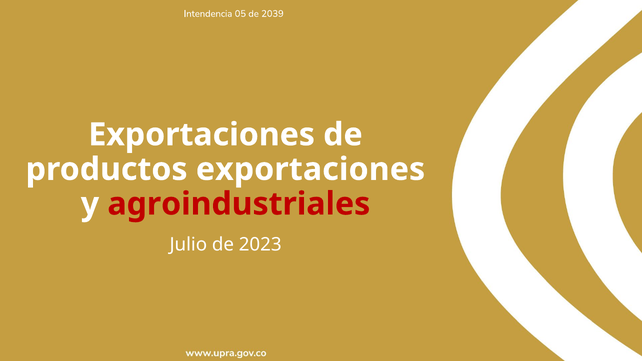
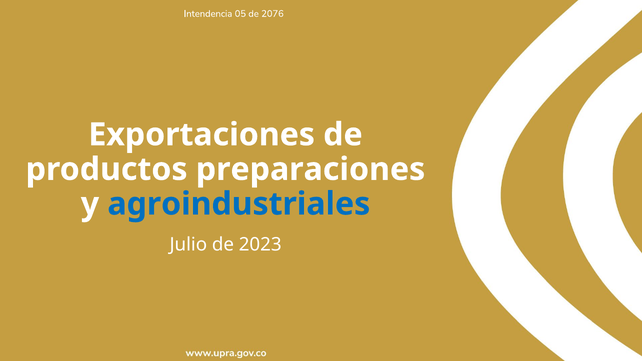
2039: 2039 -> 2076
productos exportaciones: exportaciones -> preparaciones
agroindustriales colour: red -> blue
